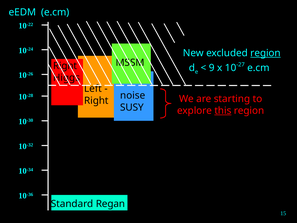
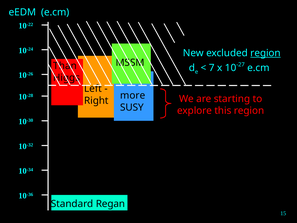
Right at (65, 66): Right -> Than
9: 9 -> 7
noise: noise -> more
this underline: present -> none
